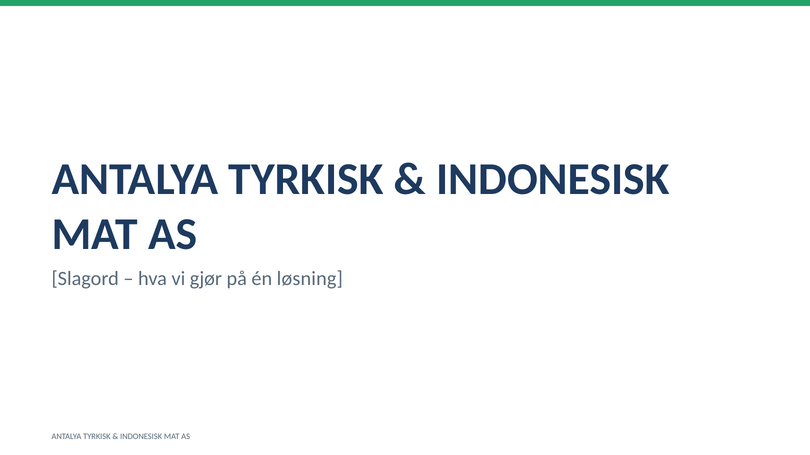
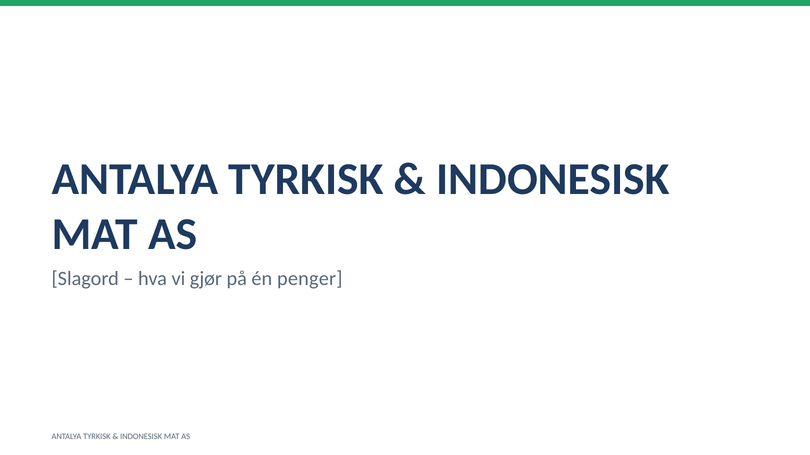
løsning: løsning -> penger
